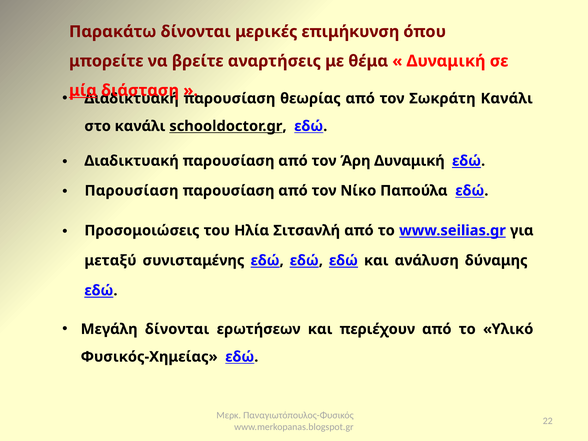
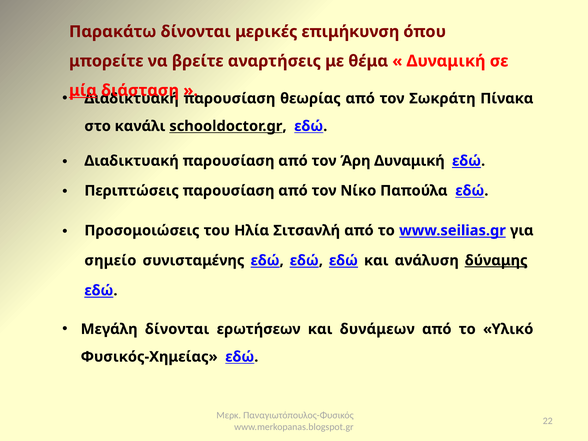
Σωκράτη Κανάλι: Κανάλι -> Πίνακα
Παρουσίαση at (132, 191): Παρουσίαση -> Περιπτώσεις
μεταξύ: μεταξύ -> σημείο
δύναμης underline: none -> present
περιέχουν: περιέχουν -> δυνάμεων
